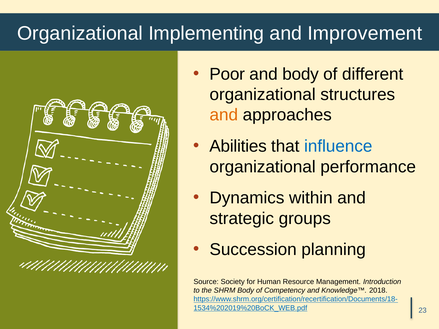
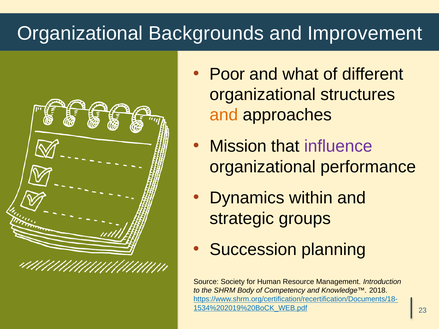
Implementing: Implementing -> Backgrounds
and body: body -> what
Abilities: Abilities -> Mission
influence colour: blue -> purple
